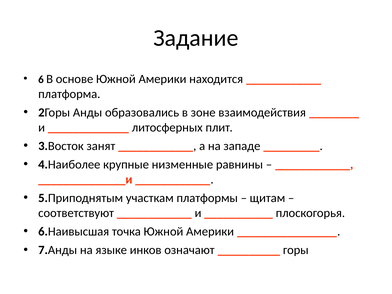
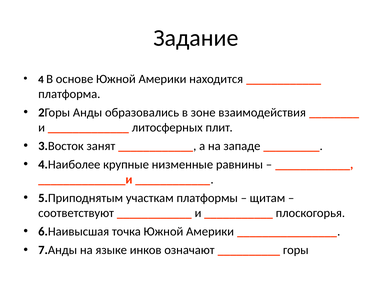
6: 6 -> 4
